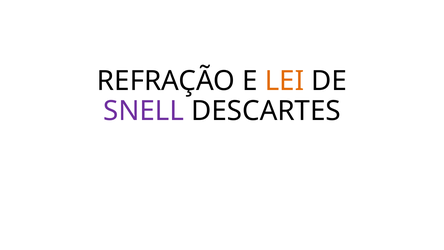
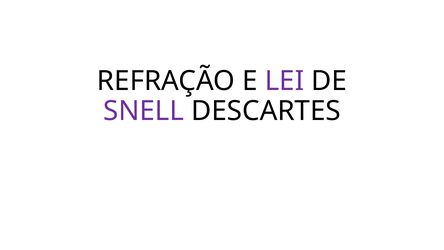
LEI colour: orange -> purple
